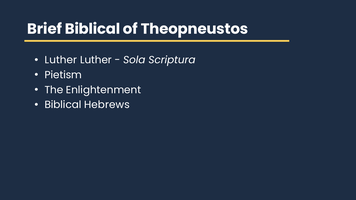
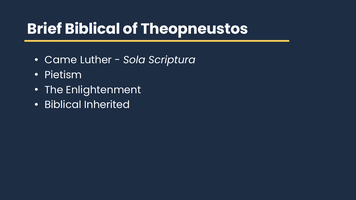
Luther at (61, 60): Luther -> Came
Hebrews: Hebrews -> Inherited
